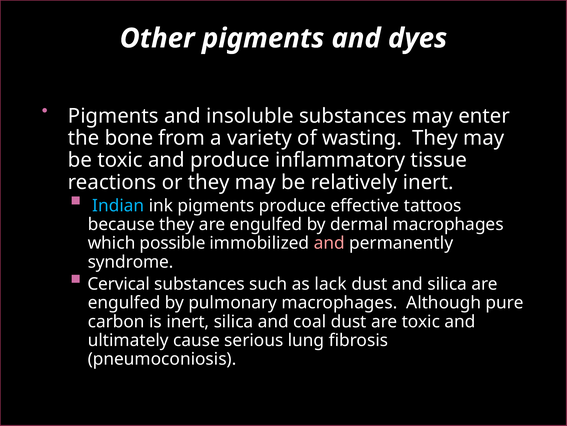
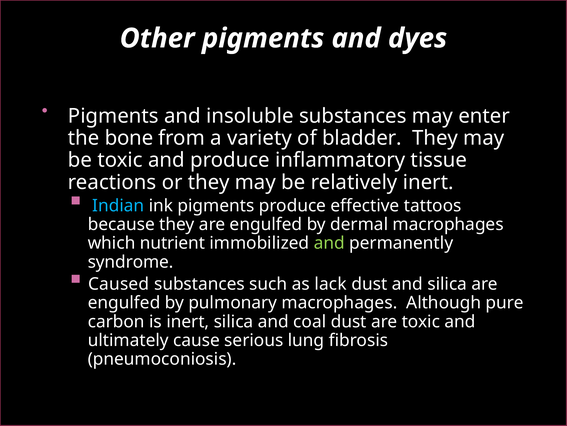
wasting: wasting -> bladder
possible: possible -> nutrient
and at (329, 243) colour: pink -> light green
Cervical: Cervical -> Caused
